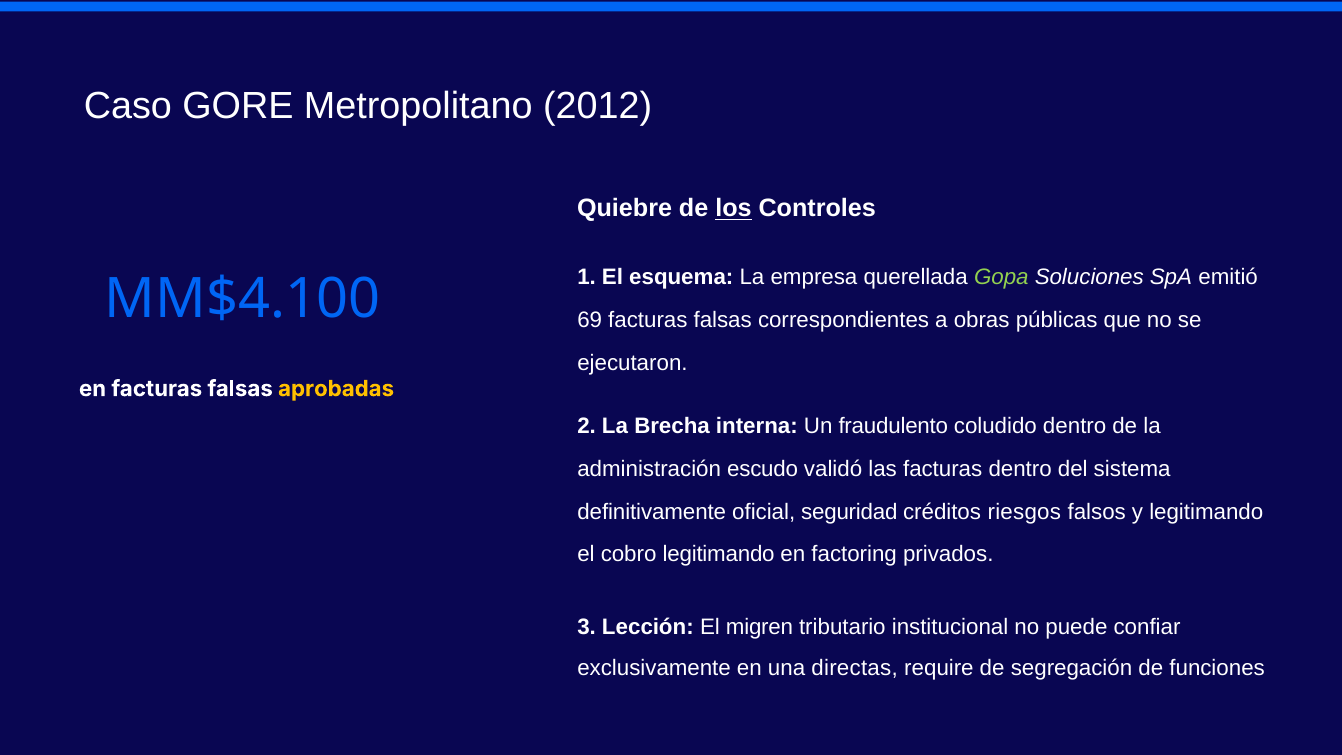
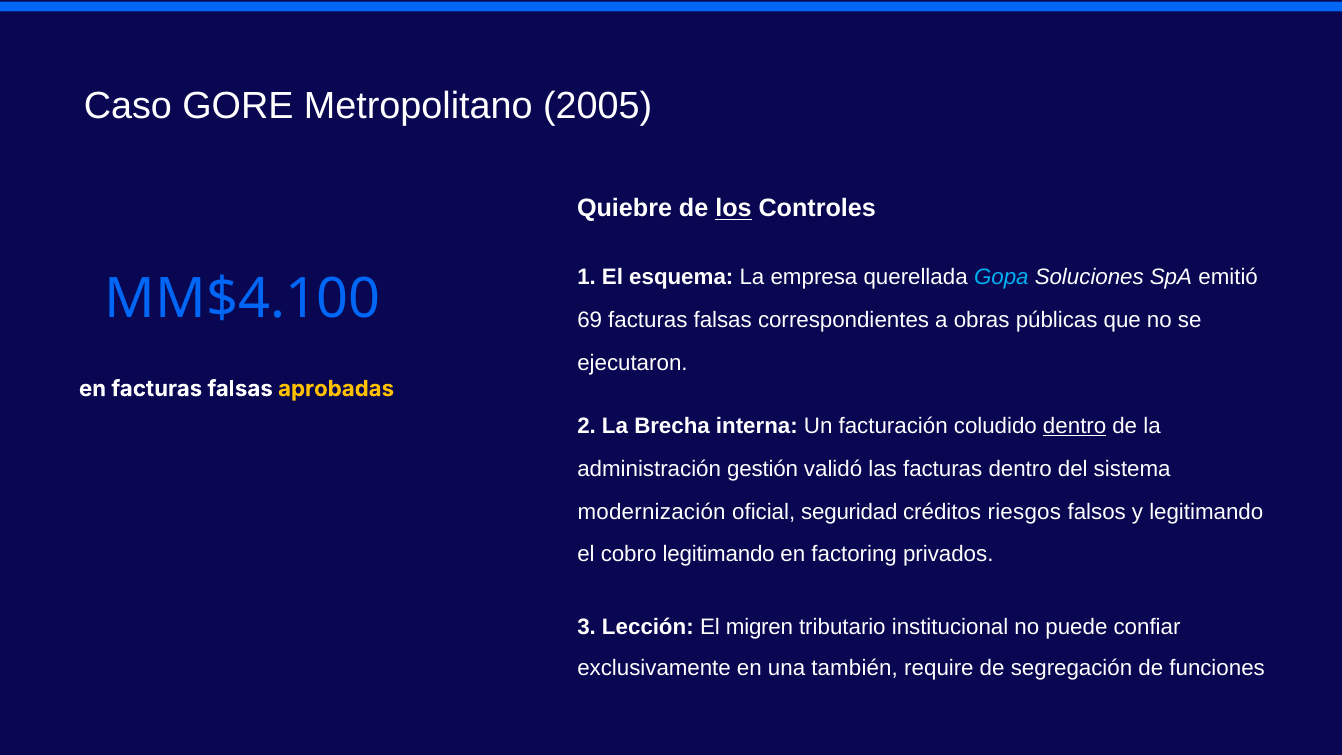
2012: 2012 -> 2005
Gopa colour: light green -> light blue
fraudulento: fraudulento -> facturación
dentro at (1075, 426) underline: none -> present
escudo: escudo -> gestión
definitivamente: definitivamente -> modernización
directas: directas -> también
